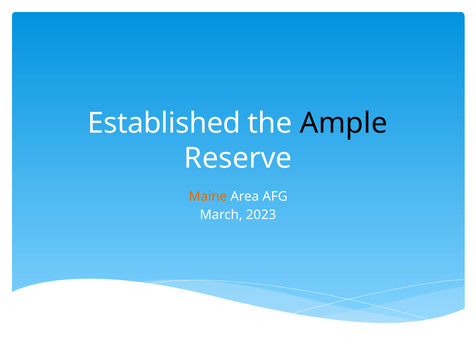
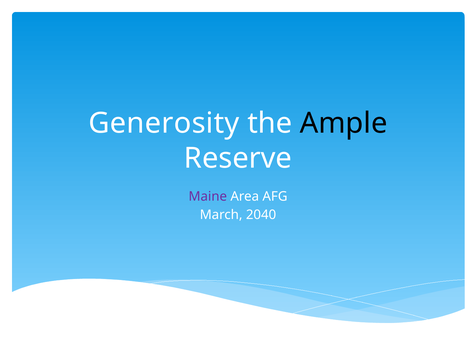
Established: Established -> Generosity
Maine colour: orange -> purple
2023: 2023 -> 2040
